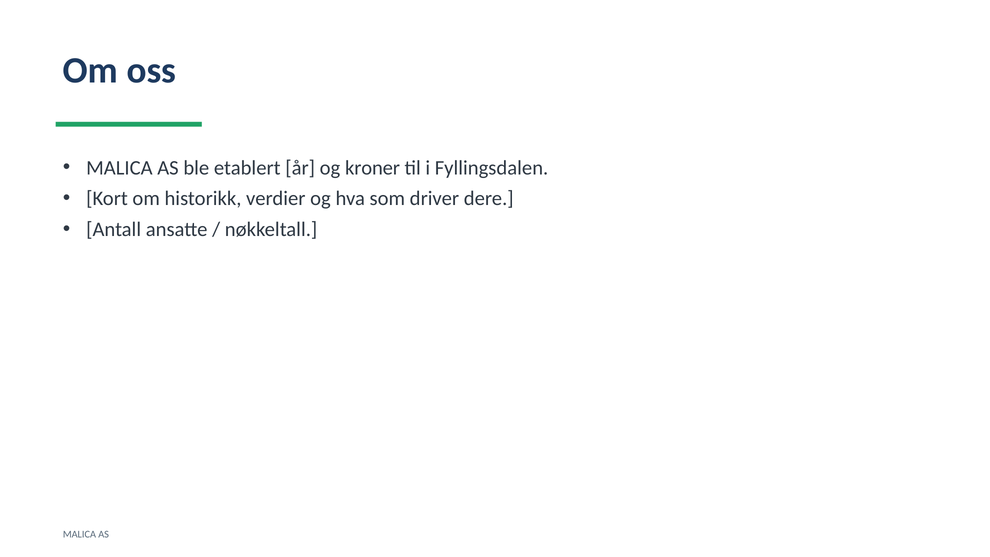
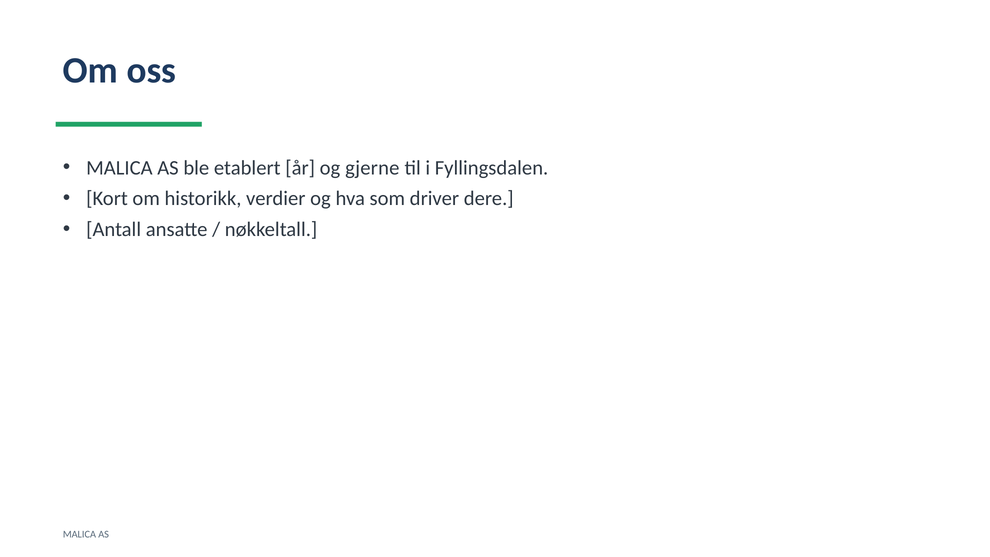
kroner: kroner -> gjerne
